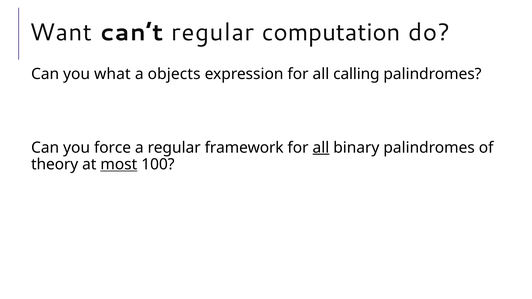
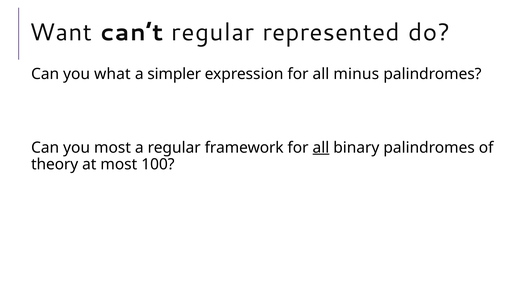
computation: computation -> represented
objects: objects -> simpler
calling: calling -> minus
you force: force -> most
most at (119, 164) underline: present -> none
